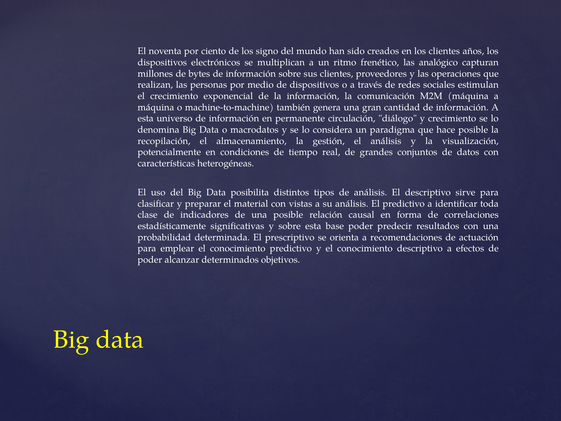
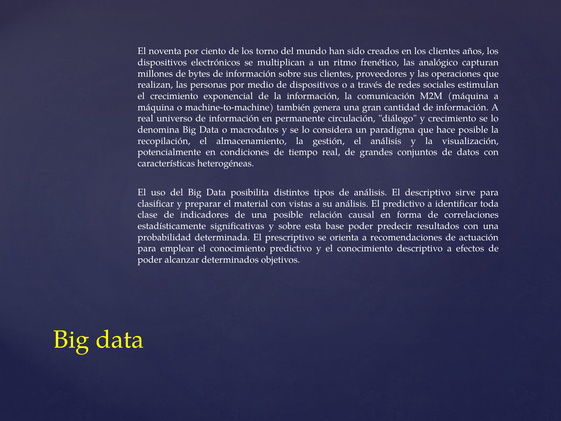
signo: signo -> torno
esta at (146, 118): esta -> real
